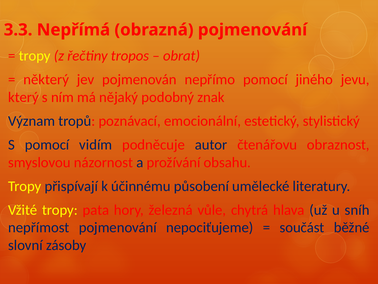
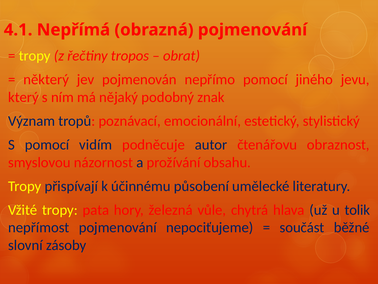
3.3: 3.3 -> 4.1
sníh: sníh -> tolik
